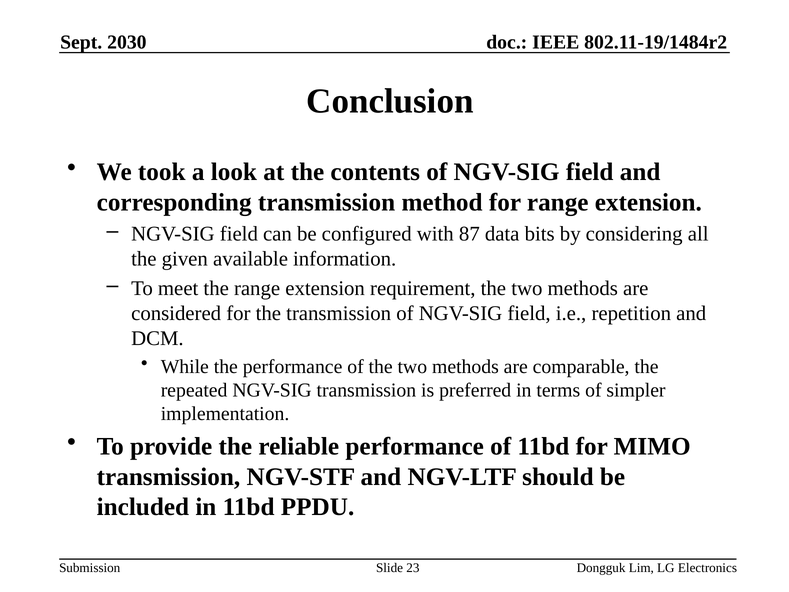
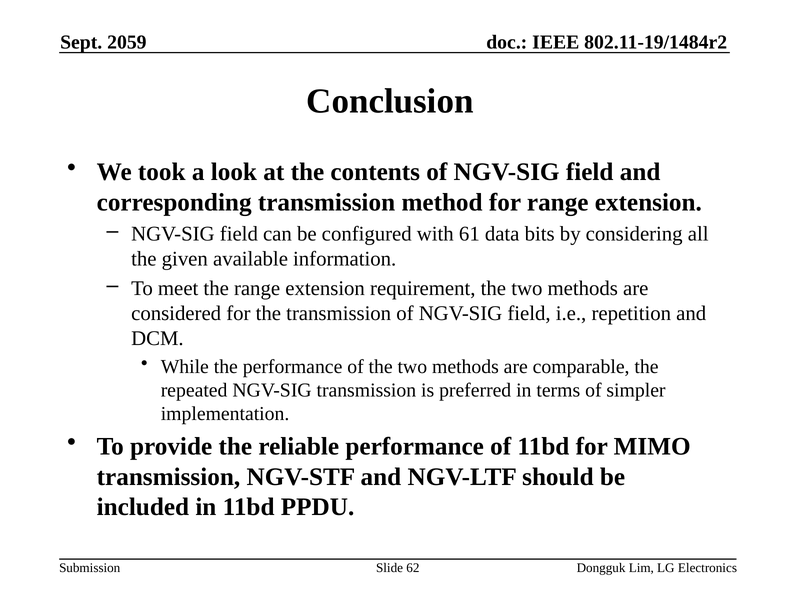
2030: 2030 -> 2059
87: 87 -> 61
23: 23 -> 62
